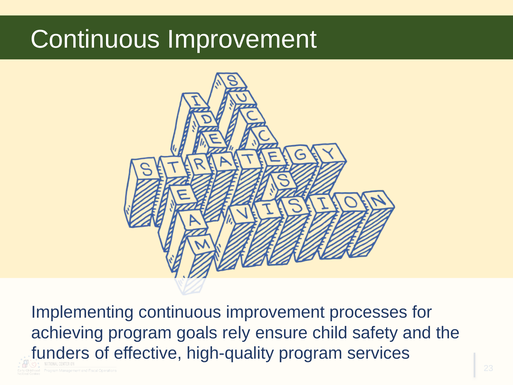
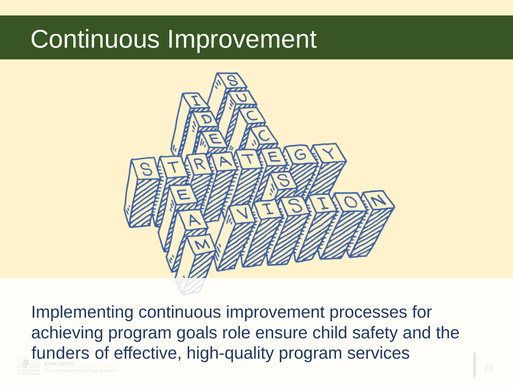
rely: rely -> role
